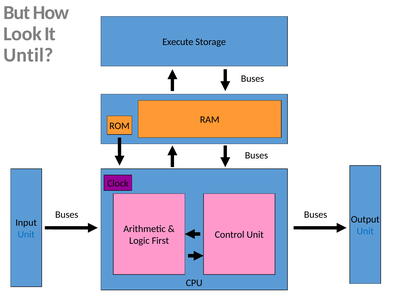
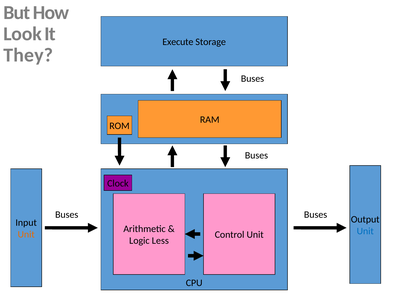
Until: Until -> They
Unit at (26, 235) colour: blue -> orange
First: First -> Less
